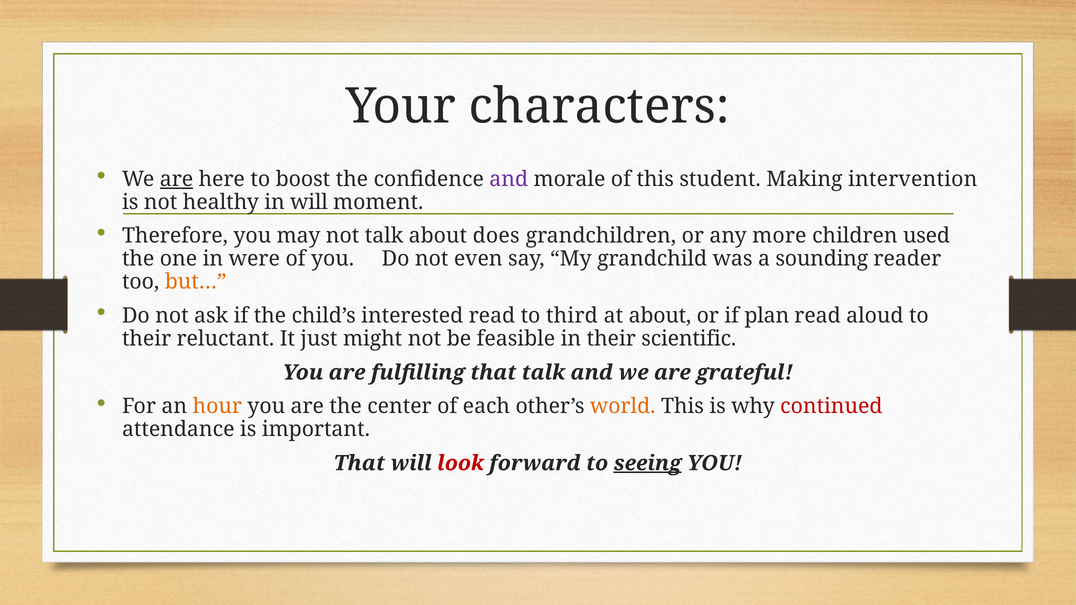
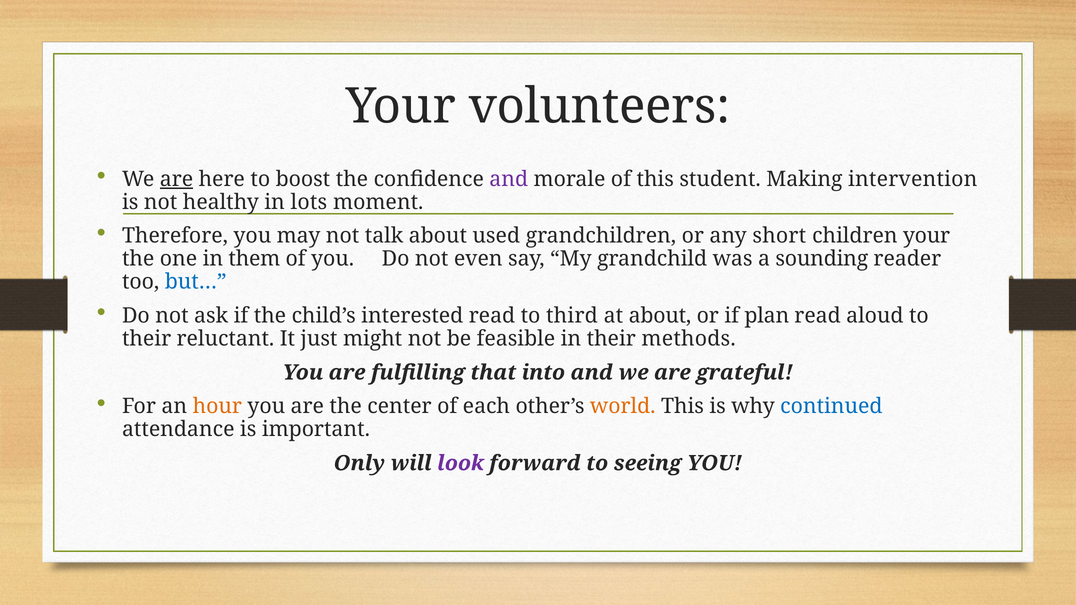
characters: characters -> volunteers
in will: will -> lots
does: does -> used
more: more -> short
children used: used -> your
were: were -> them
but… colour: orange -> blue
scientific: scientific -> methods
that talk: talk -> into
continued colour: red -> blue
That at (359, 463): That -> Only
look colour: red -> purple
seeing underline: present -> none
